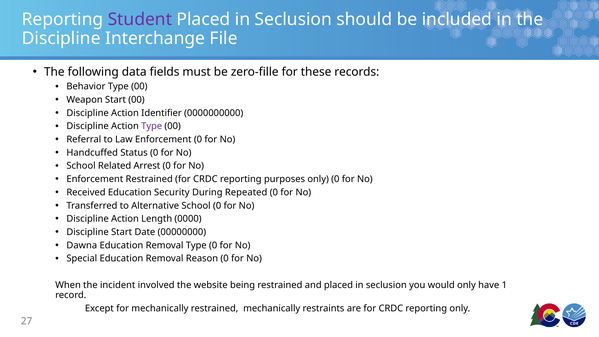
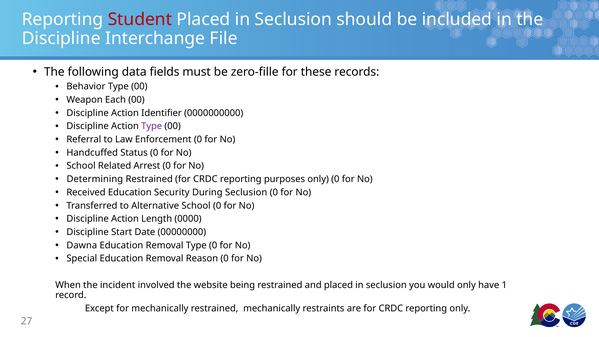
Student colour: purple -> red
Weapon Start: Start -> Each
Enforcement at (95, 179): Enforcement -> Determining
During Repeated: Repeated -> Seclusion
